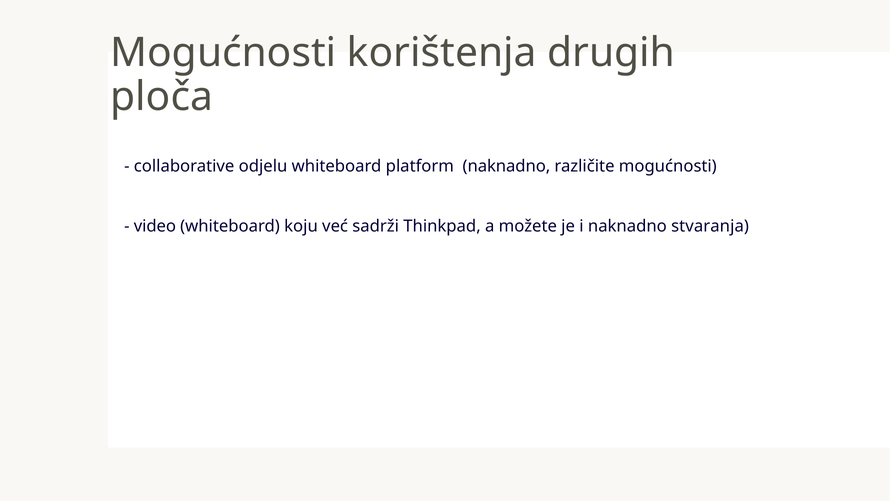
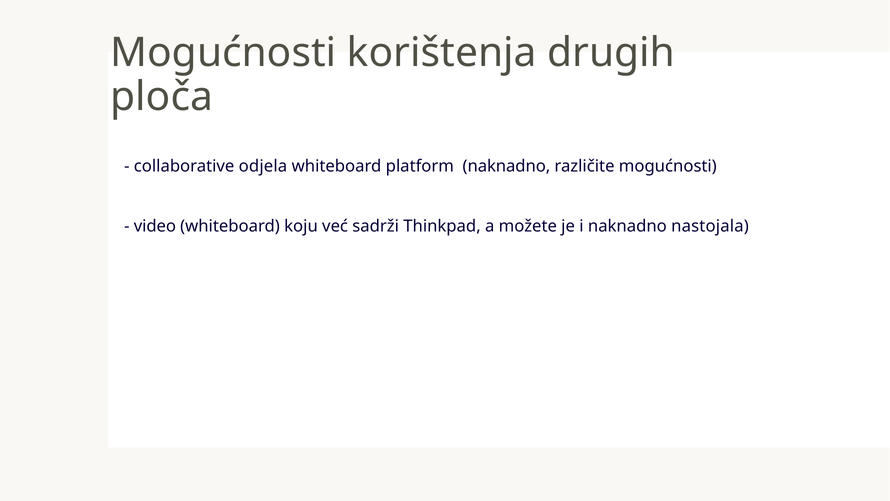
odjelu: odjelu -> odjela
stvaranja: stvaranja -> nastojala
